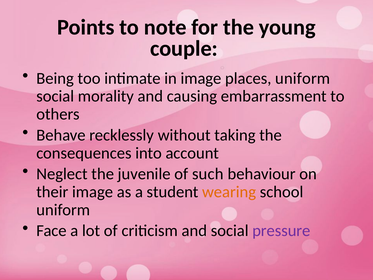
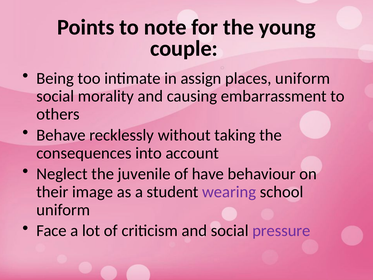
in image: image -> assign
such: such -> have
wearing colour: orange -> purple
